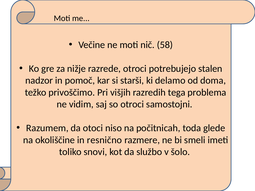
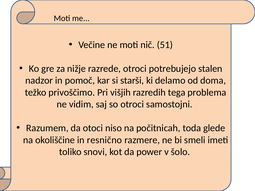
58: 58 -> 51
službo: službo -> power
